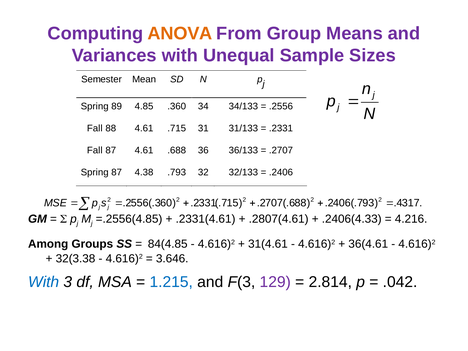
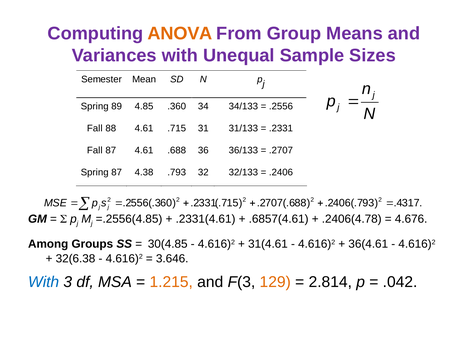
.2807(4.61: .2807(4.61 -> .6857(4.61
.2406(4.33: .2406(4.33 -> .2406(4.78
4.216: 4.216 -> 4.676
84(4.85: 84(4.85 -> 30(4.85
32(3.38: 32(3.38 -> 32(6.38
1.215 colour: blue -> orange
129 colour: purple -> orange
